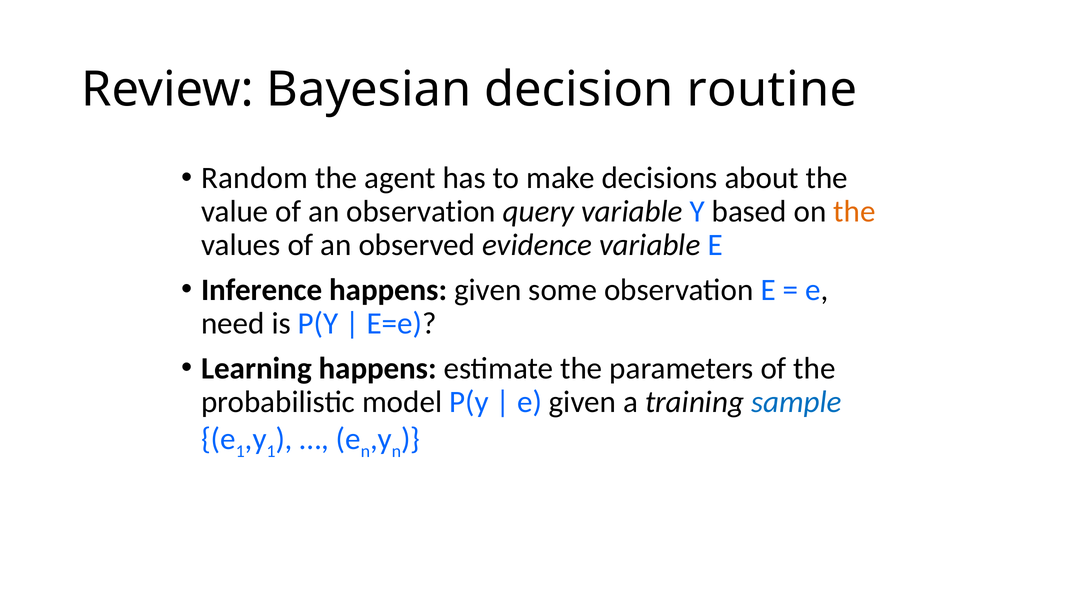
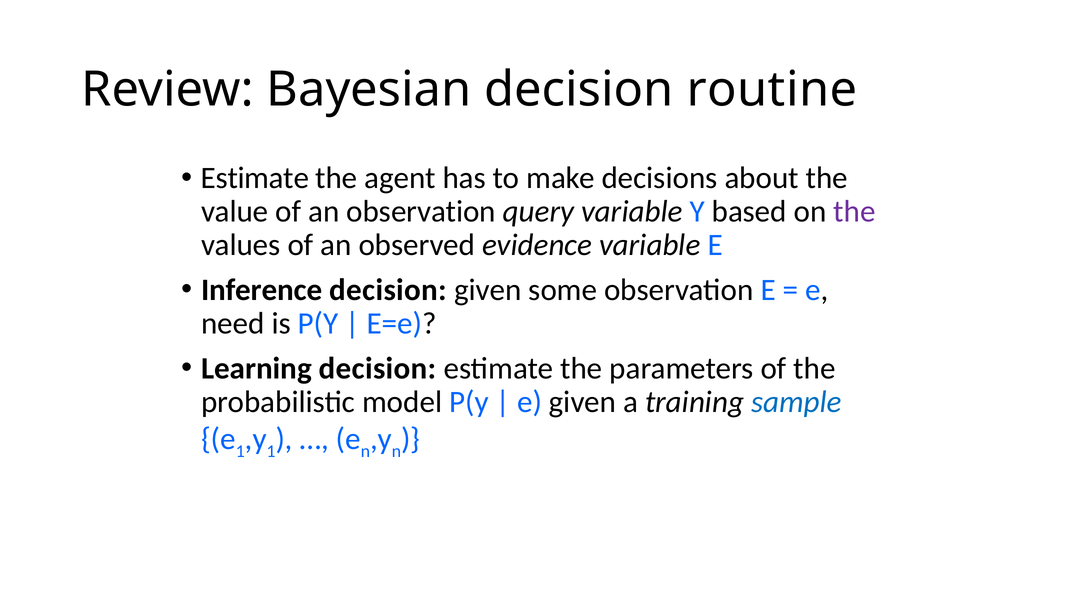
Random at (255, 178): Random -> Estimate
the at (854, 211) colour: orange -> purple
Inference happens: happens -> decision
Learning happens: happens -> decision
